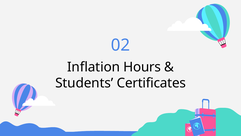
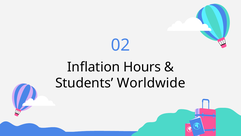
Certificates: Certificates -> Worldwide
